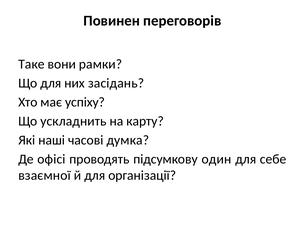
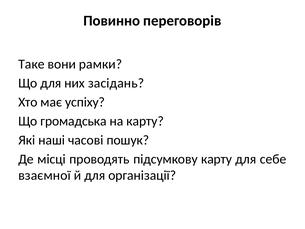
Повинен: Повинен -> Повинно
ускладнить: ускладнить -> громадська
думка: думка -> пошук
офісі: офісі -> місці
підсумкову один: один -> карту
